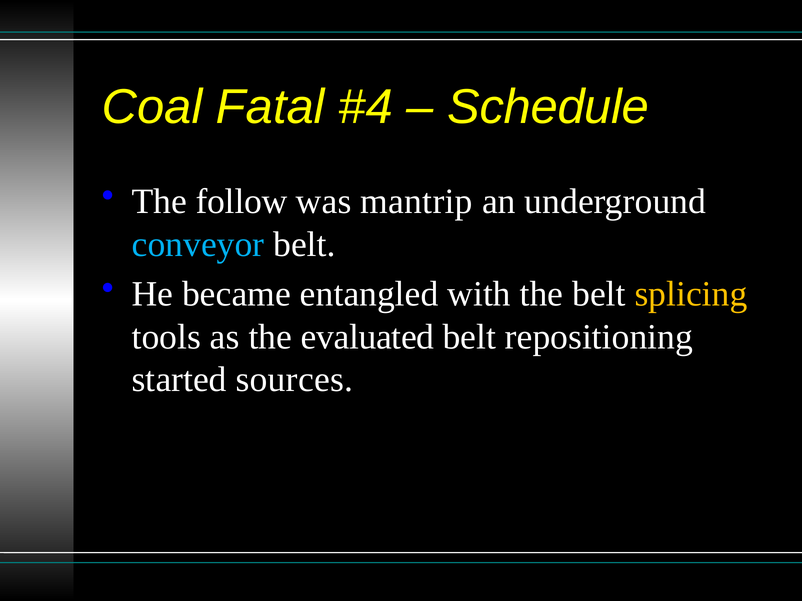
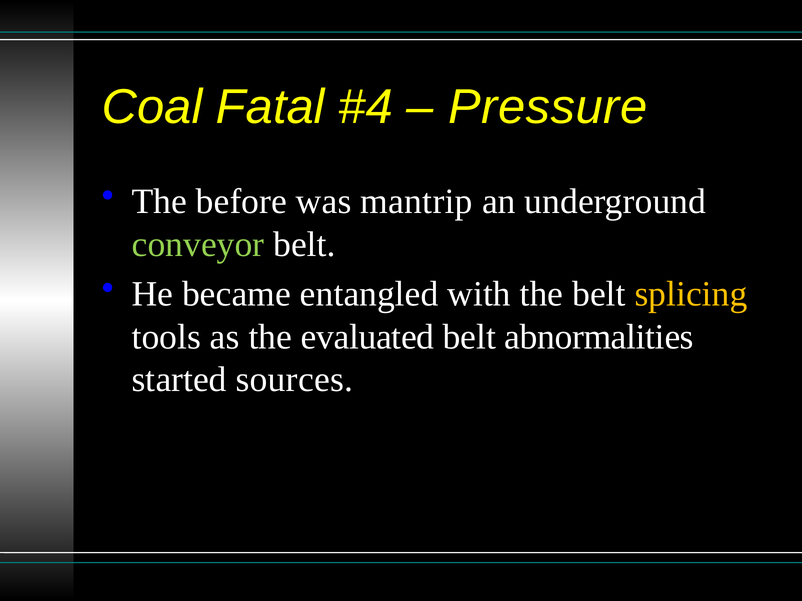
Schedule: Schedule -> Pressure
follow: follow -> before
conveyor colour: light blue -> light green
repositioning: repositioning -> abnormalities
